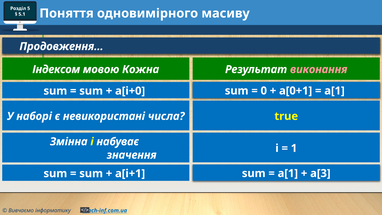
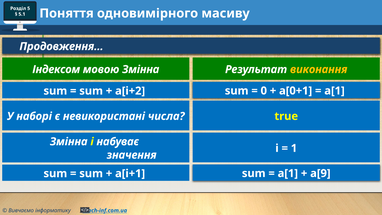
мовою Кожна: Кожна -> Змінна
виконання colour: pink -> yellow
a[i+0: a[i+0 -> a[i+2
a[3: a[3 -> a[9
